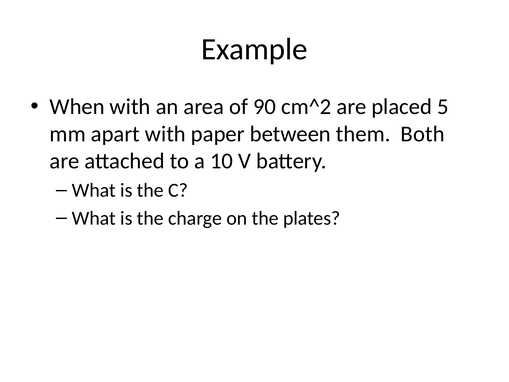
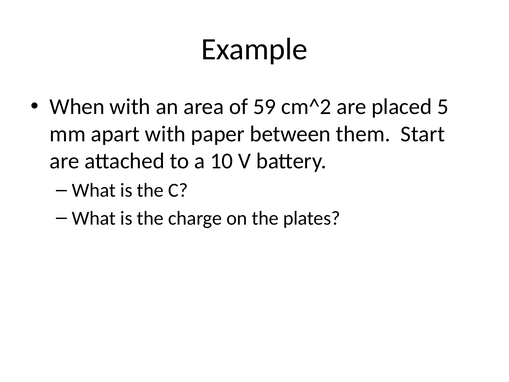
90: 90 -> 59
Both: Both -> Start
